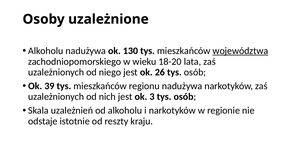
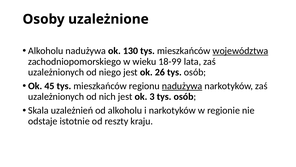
18-20: 18-20 -> 18-99
39: 39 -> 45
nadużywa at (182, 86) underline: none -> present
